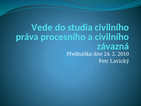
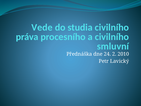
závazná: závazná -> smluvní
